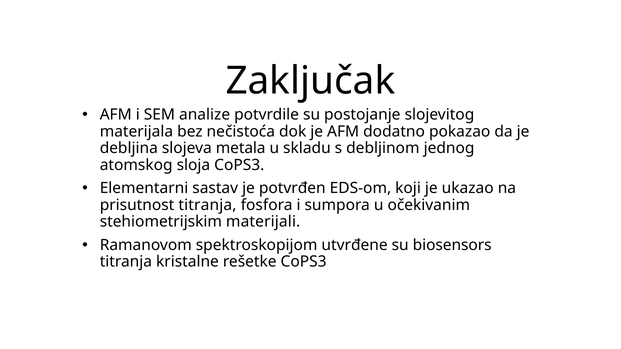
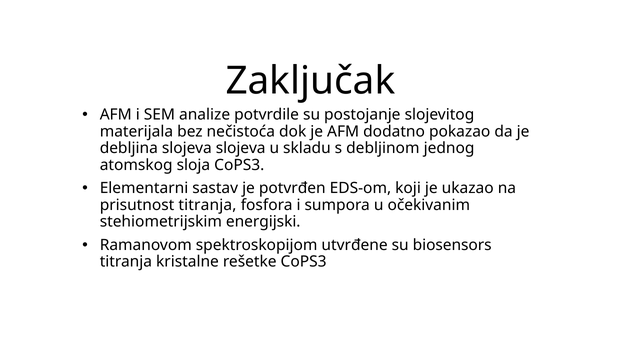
slojeva metala: metala -> slojeva
materijali: materijali -> energijski
